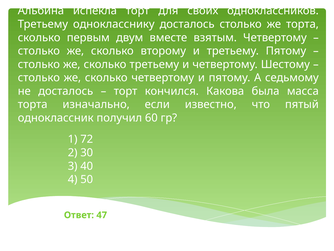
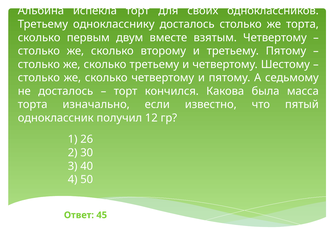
60: 60 -> 12
72: 72 -> 26
47: 47 -> 45
